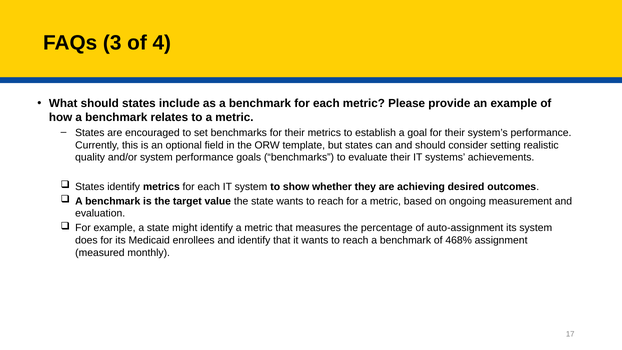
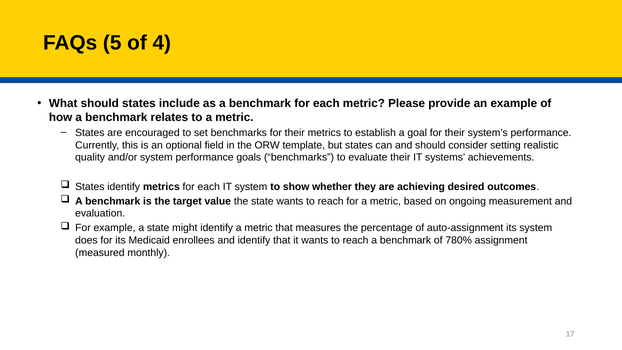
3: 3 -> 5
468%: 468% -> 780%
